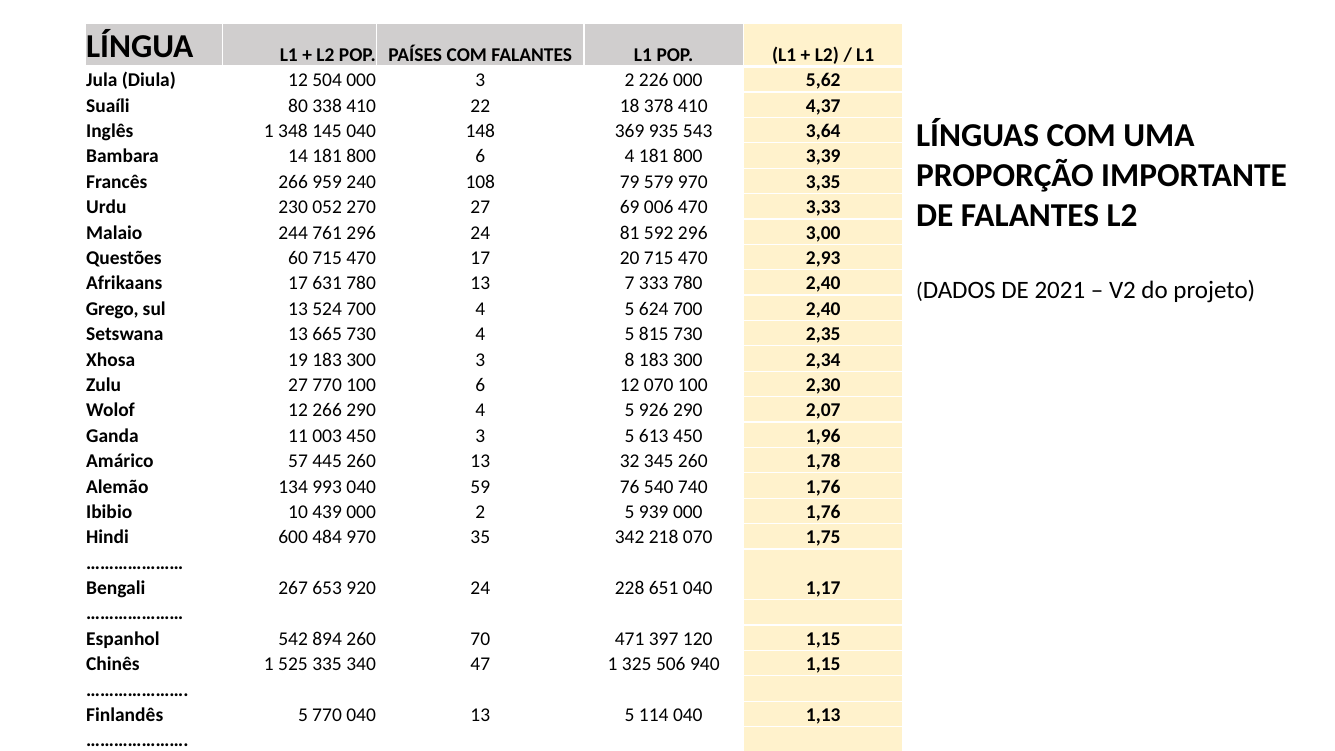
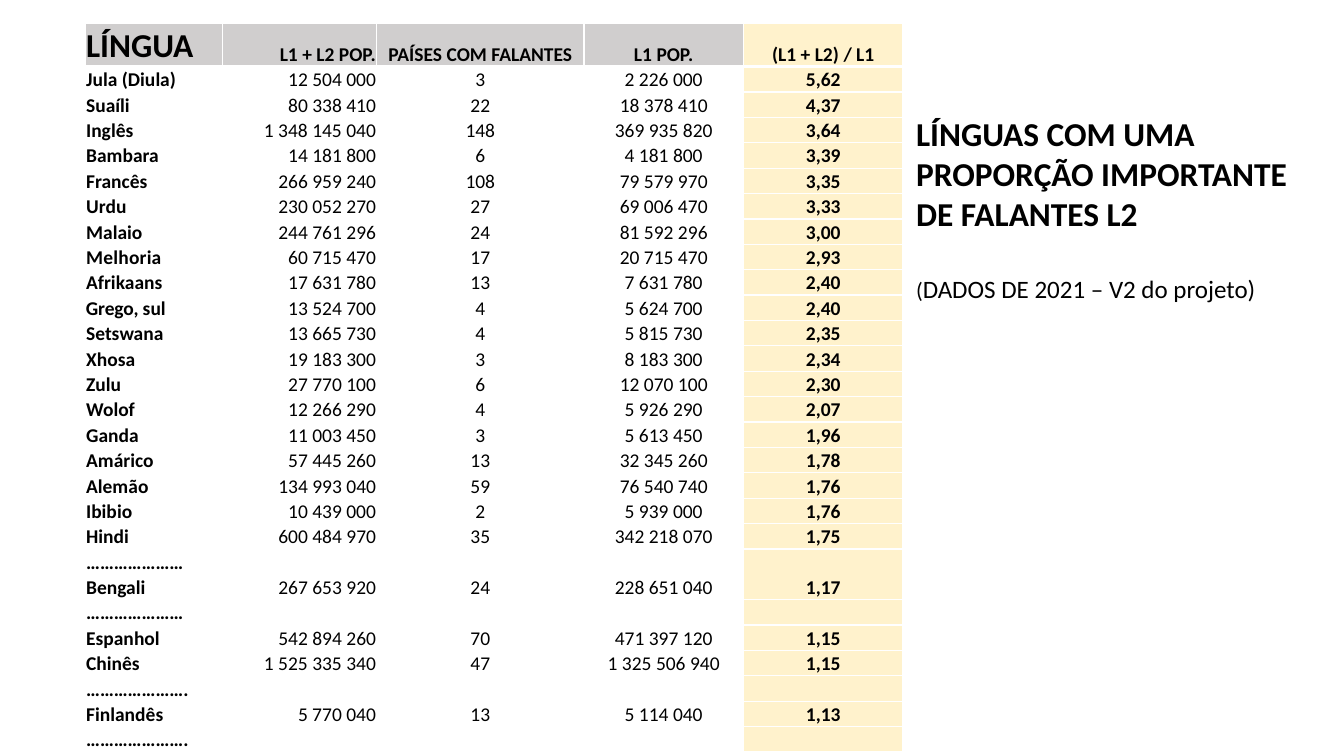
543: 543 -> 820
Questões: Questões -> Melhoria
7 333: 333 -> 631
